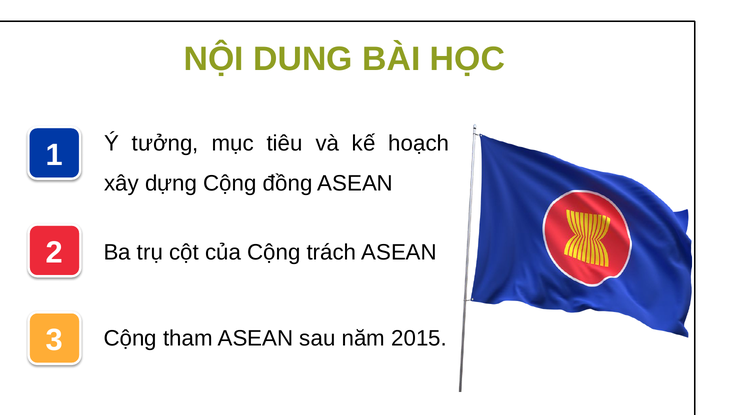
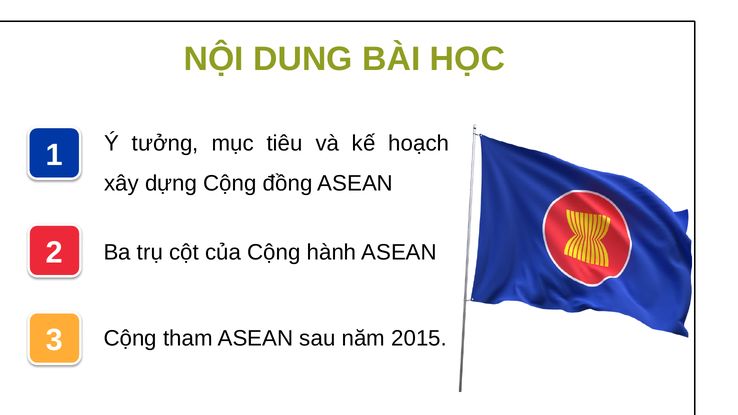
trách: trách -> hành
